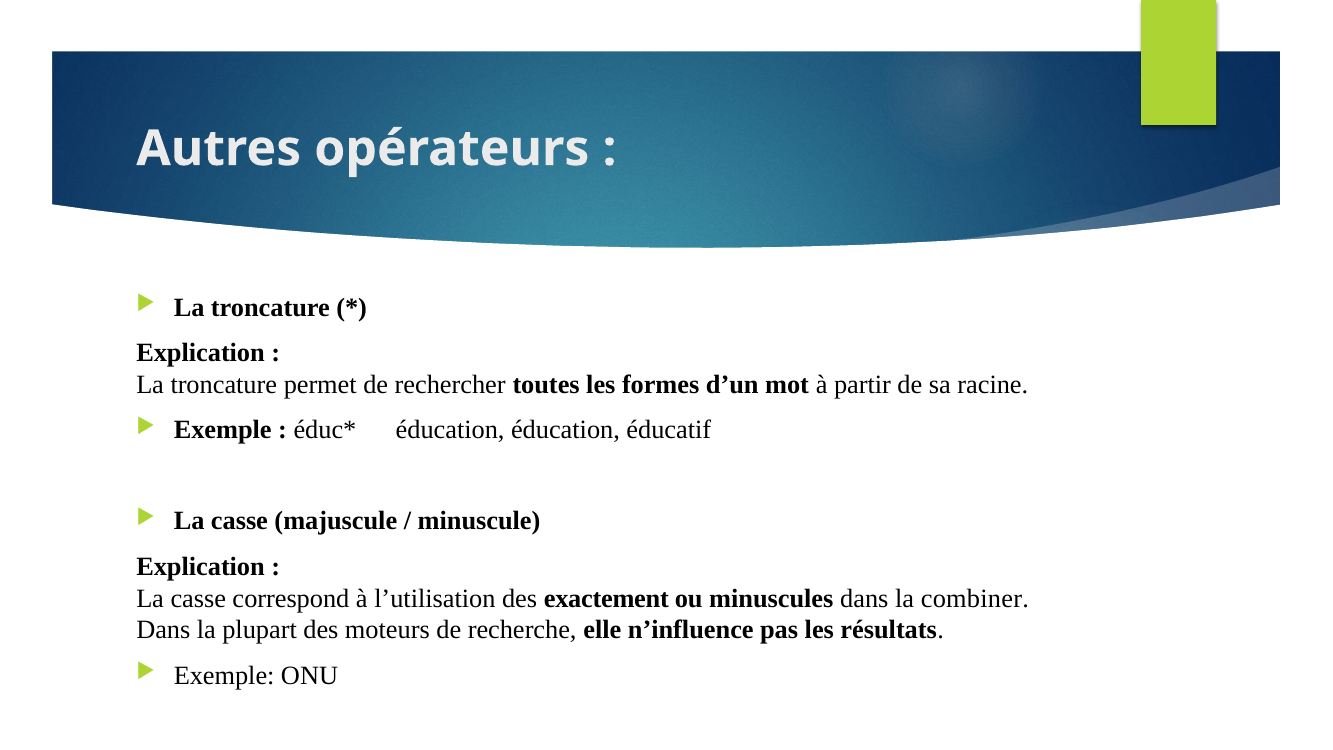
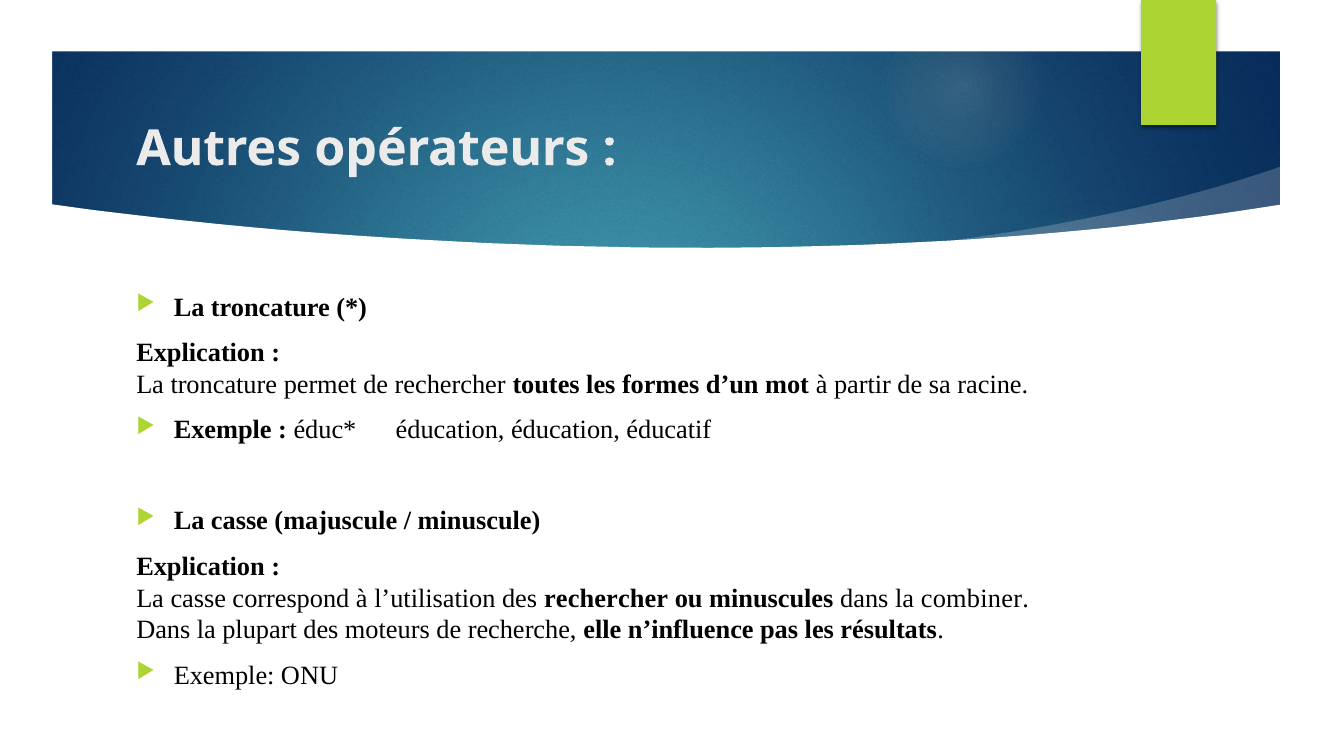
des exactement: exactement -> rechercher
